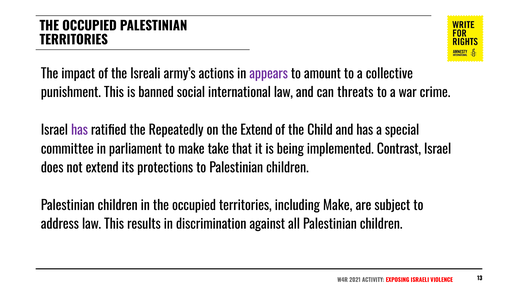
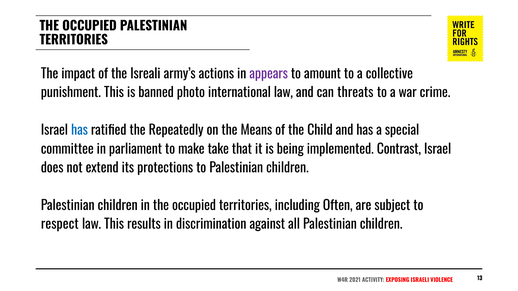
social: social -> photo
has at (79, 131) colour: purple -> blue
the Extend: Extend -> Means
including Make: Make -> Often
address: address -> respect
